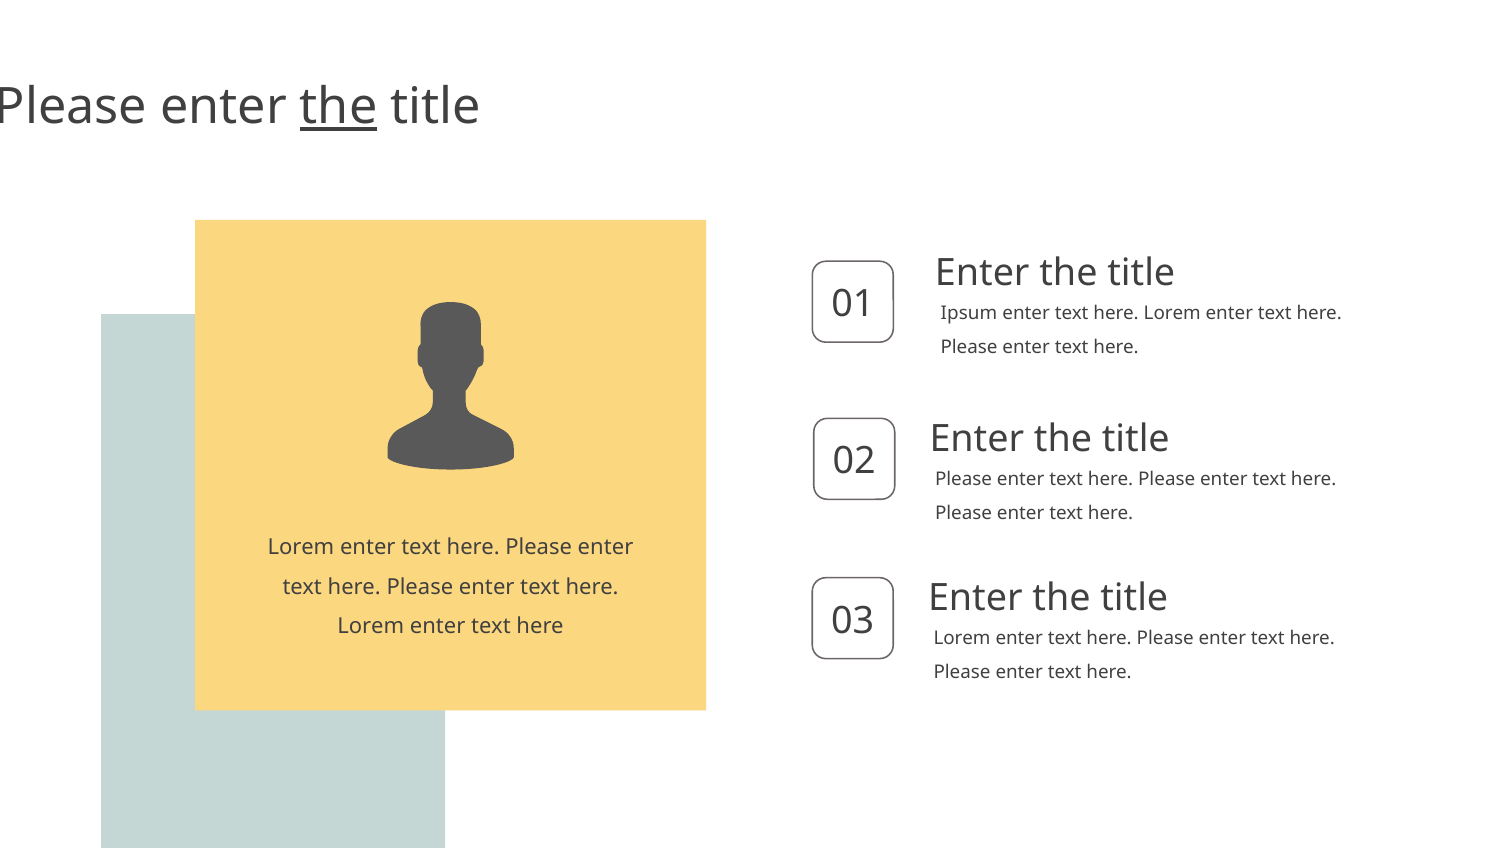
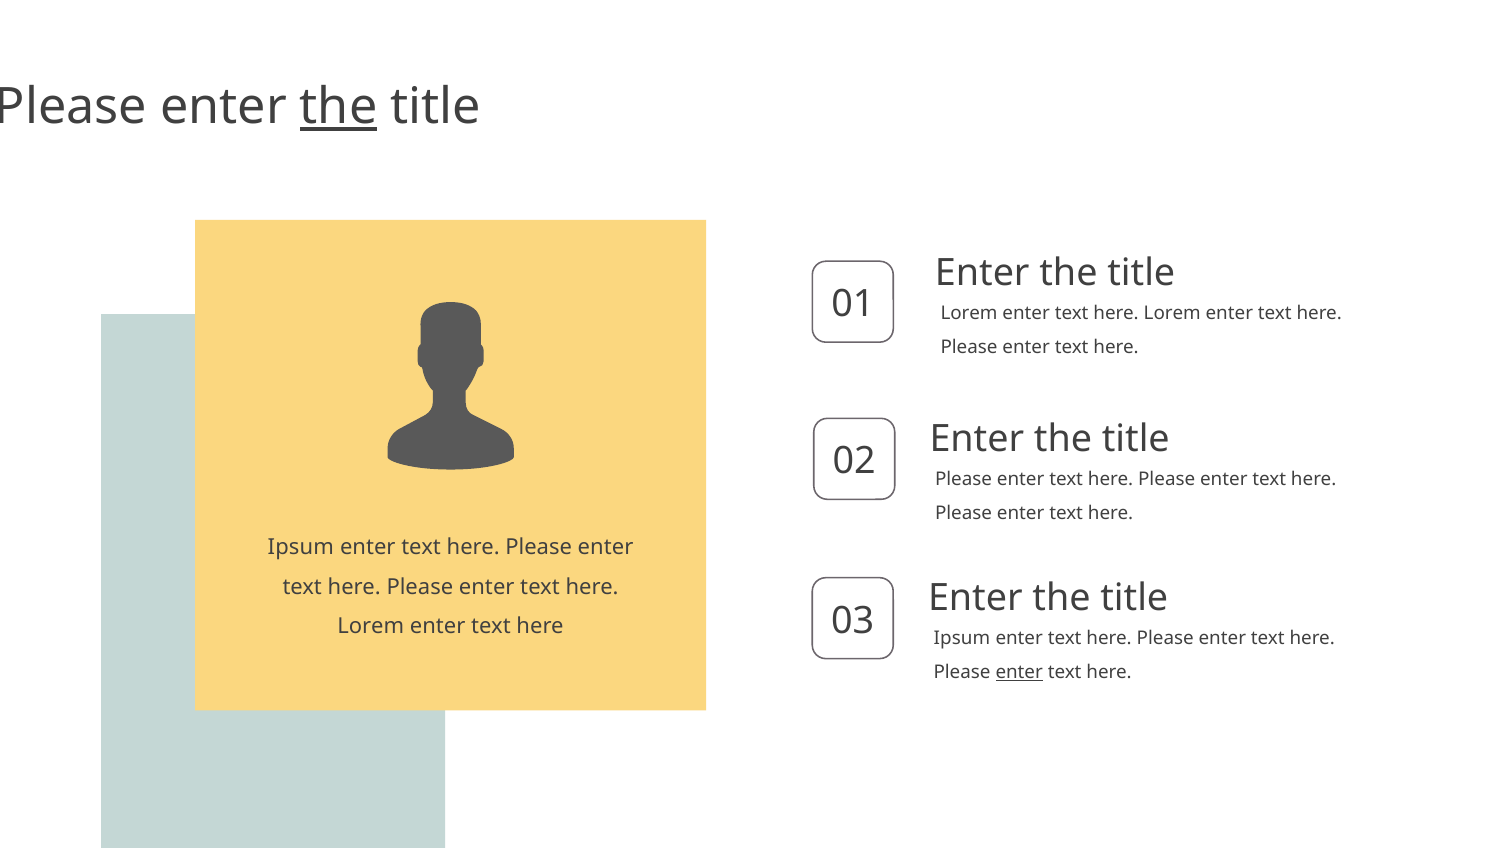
Ipsum at (969, 313): Ipsum -> Lorem
Lorem at (301, 548): Lorem -> Ipsum
03 Lorem: Lorem -> Ipsum
enter at (1019, 673) underline: none -> present
